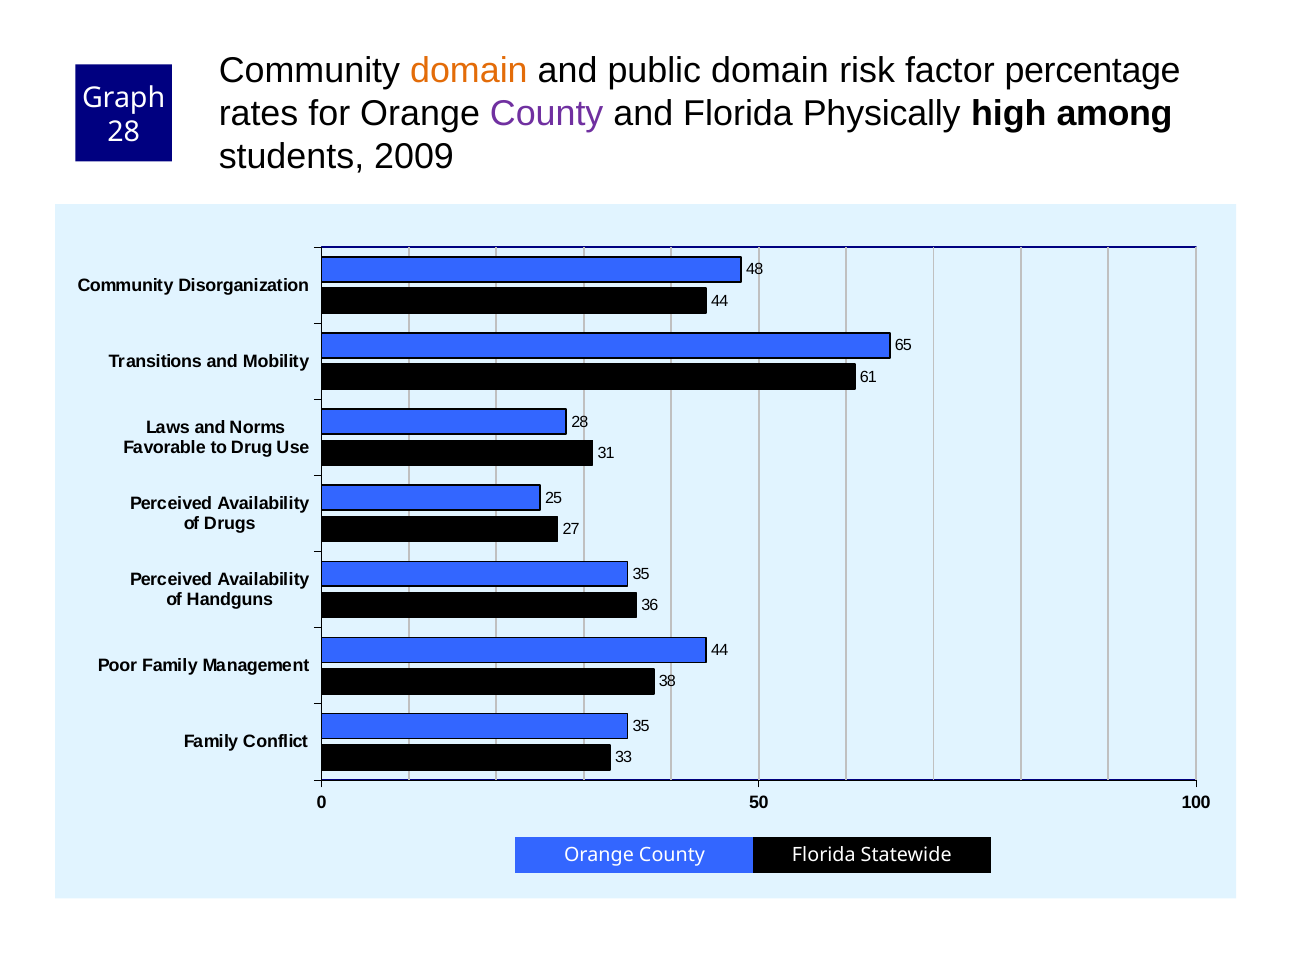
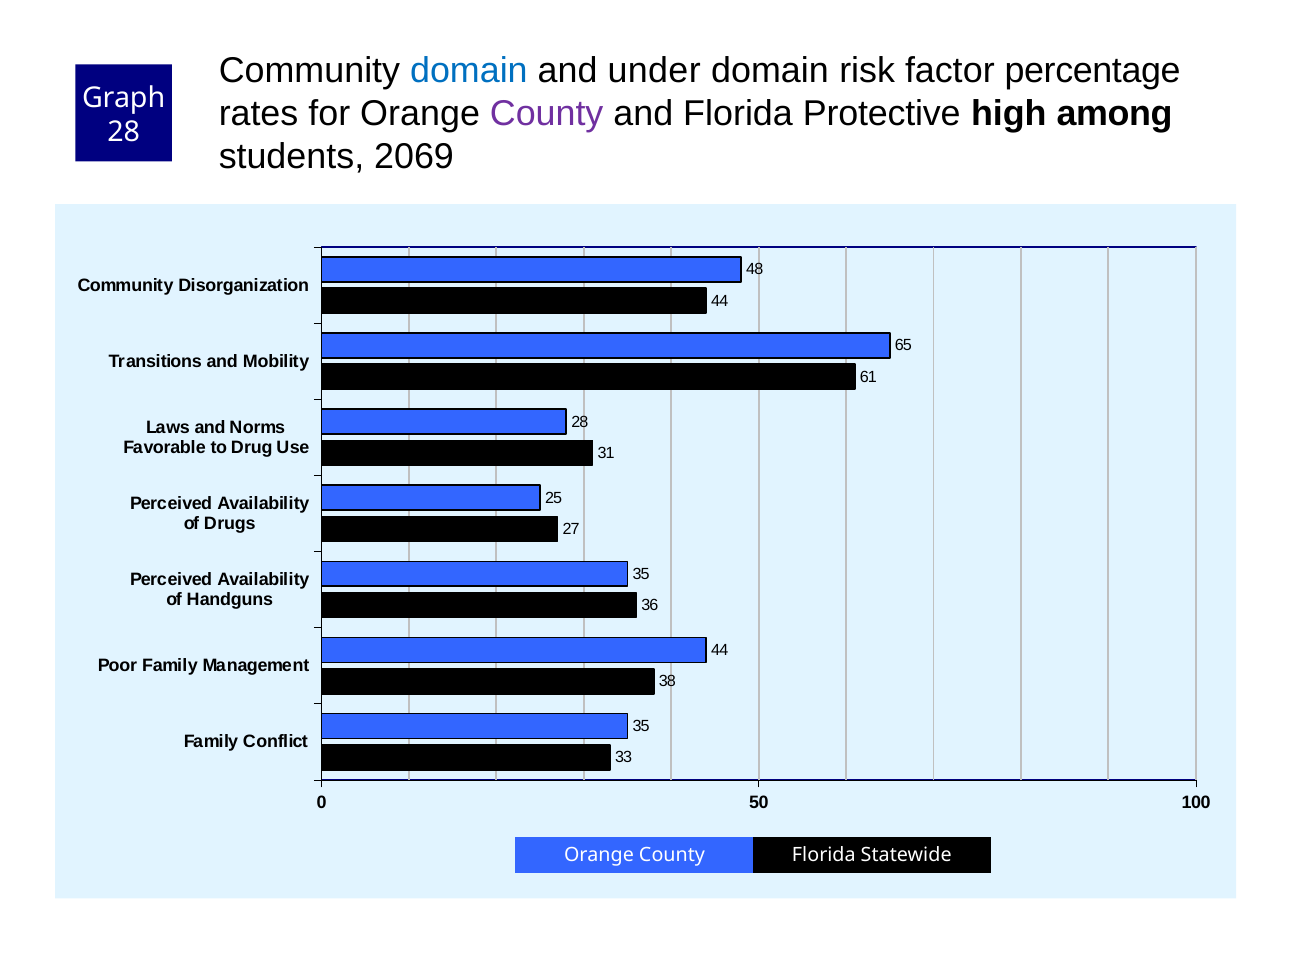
domain at (469, 70) colour: orange -> blue
public: public -> under
Physically: Physically -> Protective
2009: 2009 -> 2069
